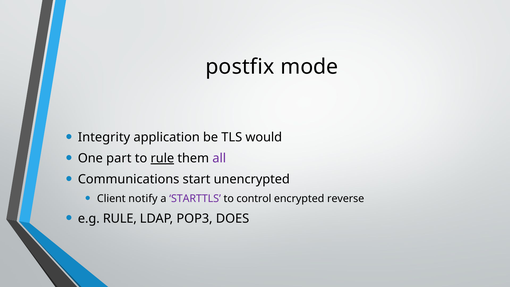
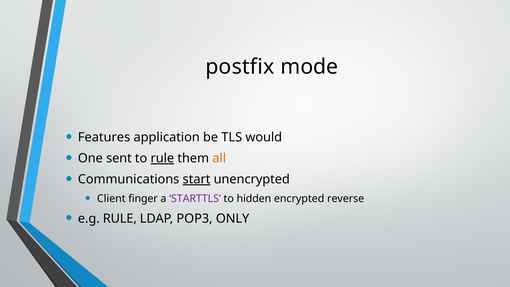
Integrity: Integrity -> Features
part: part -> sent
all colour: purple -> orange
start underline: none -> present
notify: notify -> finger
control: control -> hidden
DOES: DOES -> ONLY
